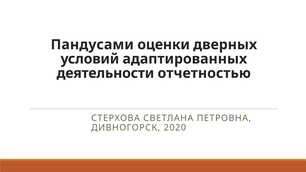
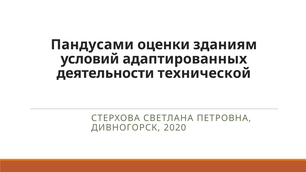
дверных: дверных -> зданиям
отчетностью: отчетностью -> технической
